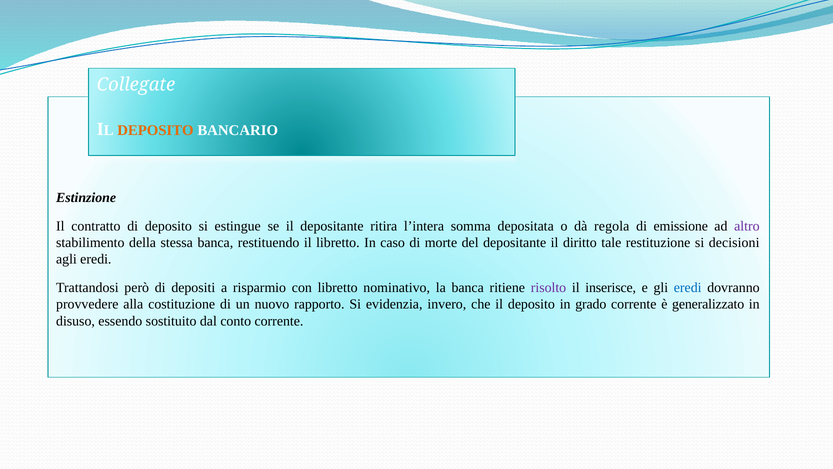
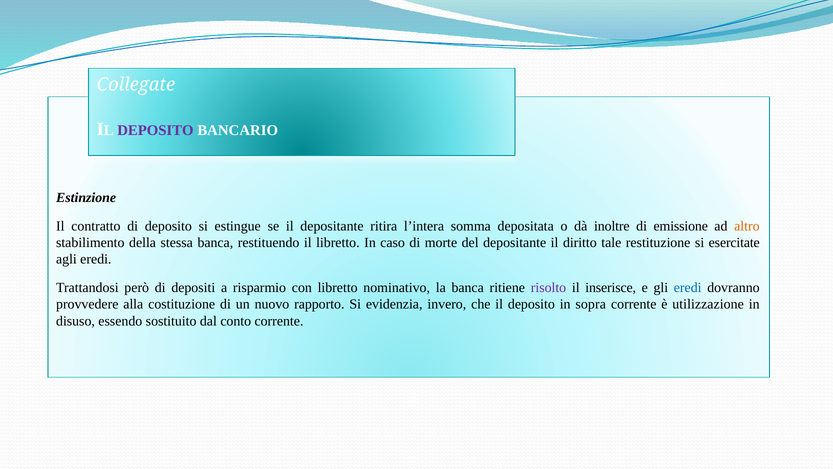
DEPOSITO at (155, 130) colour: orange -> purple
regola: regola -> inoltre
altro colour: purple -> orange
decisioni: decisioni -> esercitate
grado: grado -> sopra
generalizzato: generalizzato -> utilizzazione
